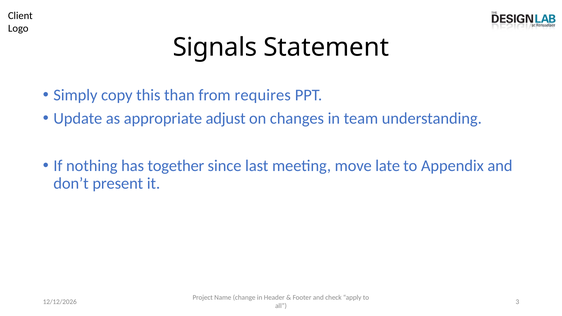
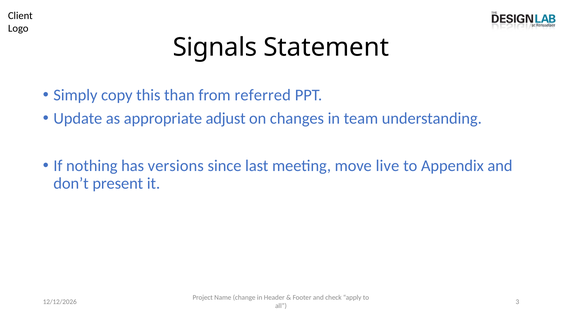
requires: requires -> referred
together: together -> versions
late: late -> live
